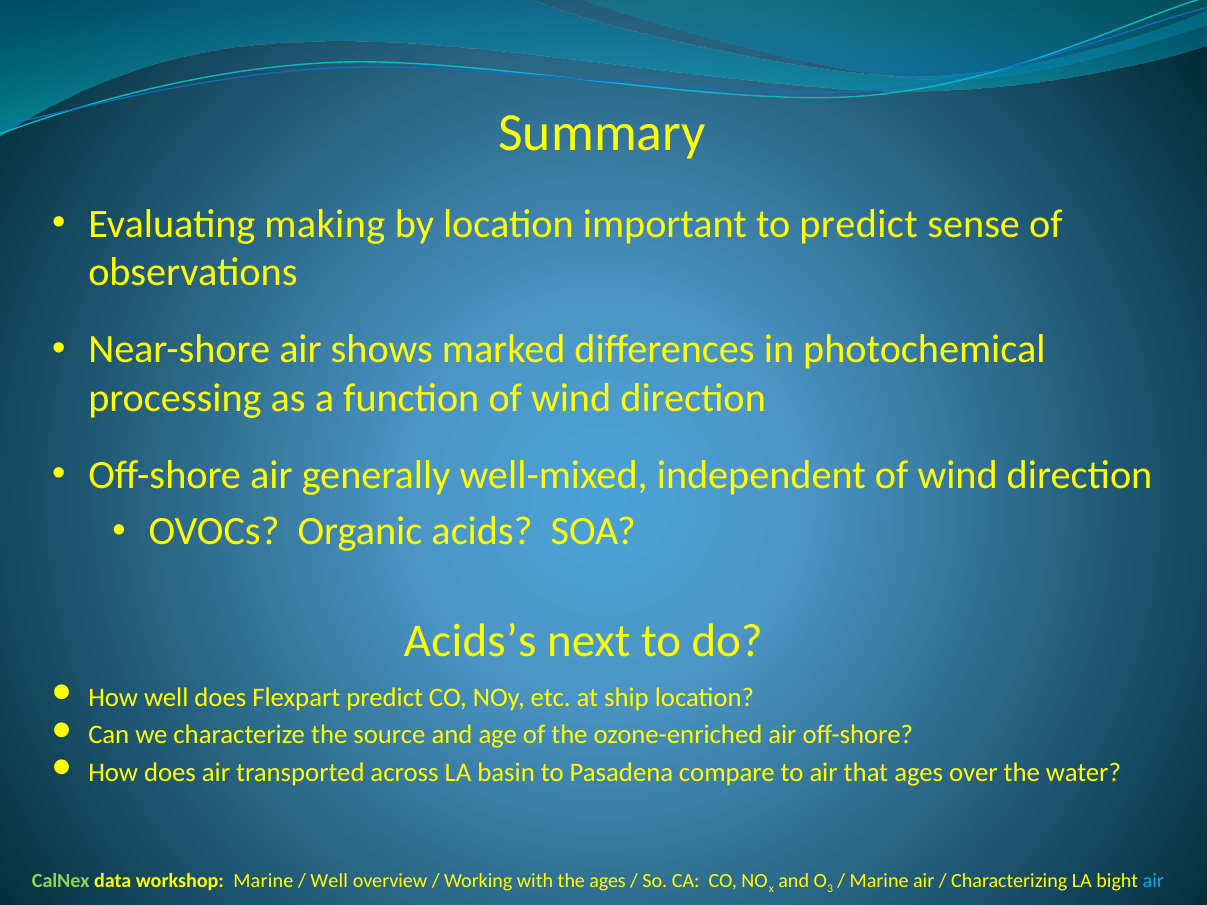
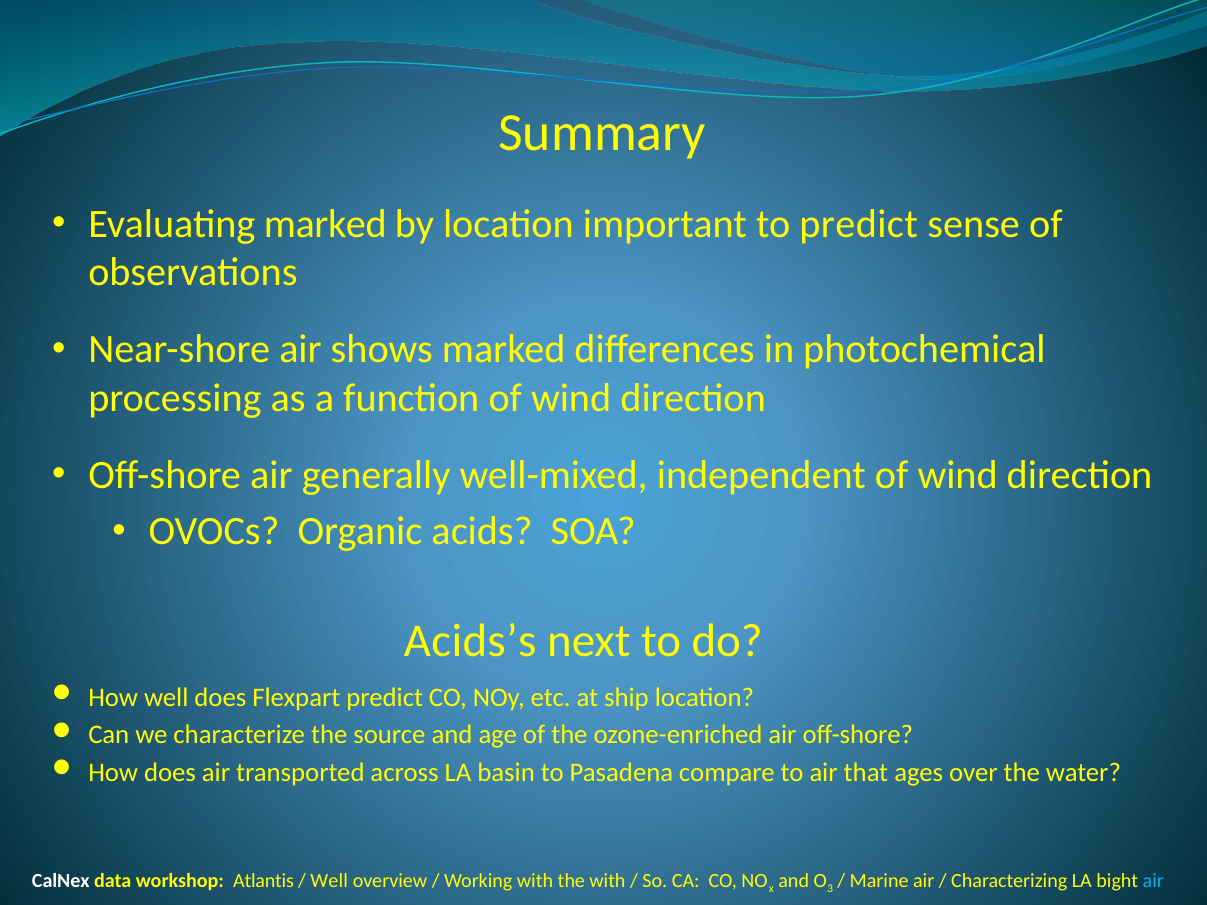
Evaluating making: making -> marked
CalNex colour: light green -> white
workshop Marine: Marine -> Atlantis
the ages: ages -> with
